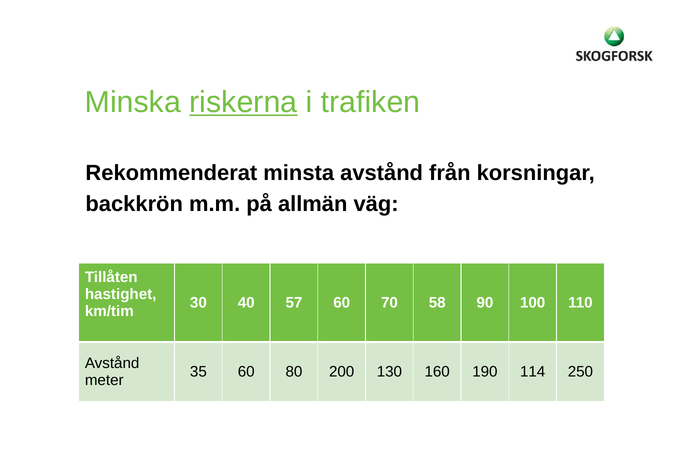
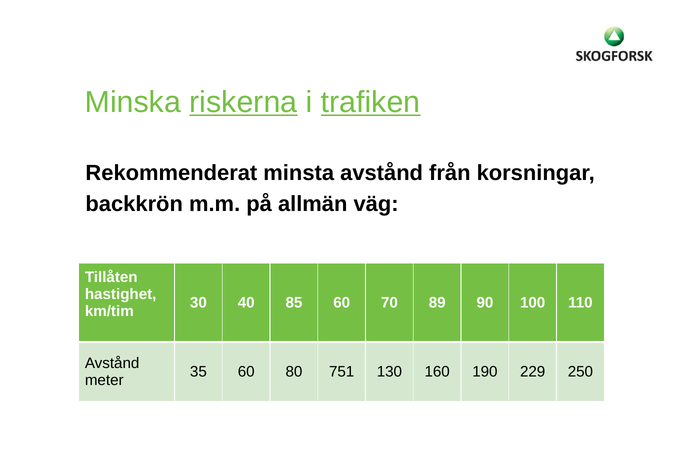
trafiken underline: none -> present
57: 57 -> 85
58: 58 -> 89
200: 200 -> 751
114: 114 -> 229
